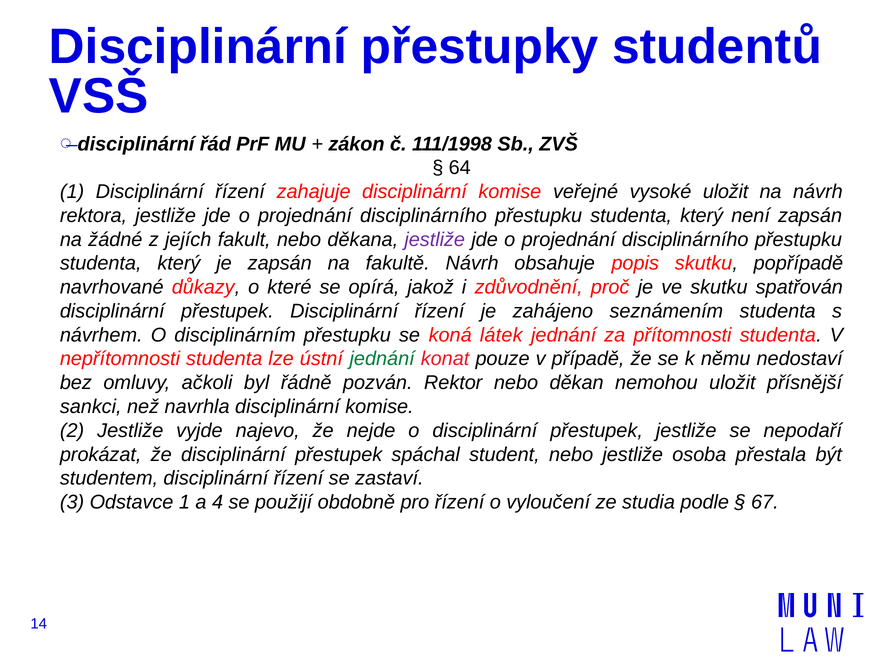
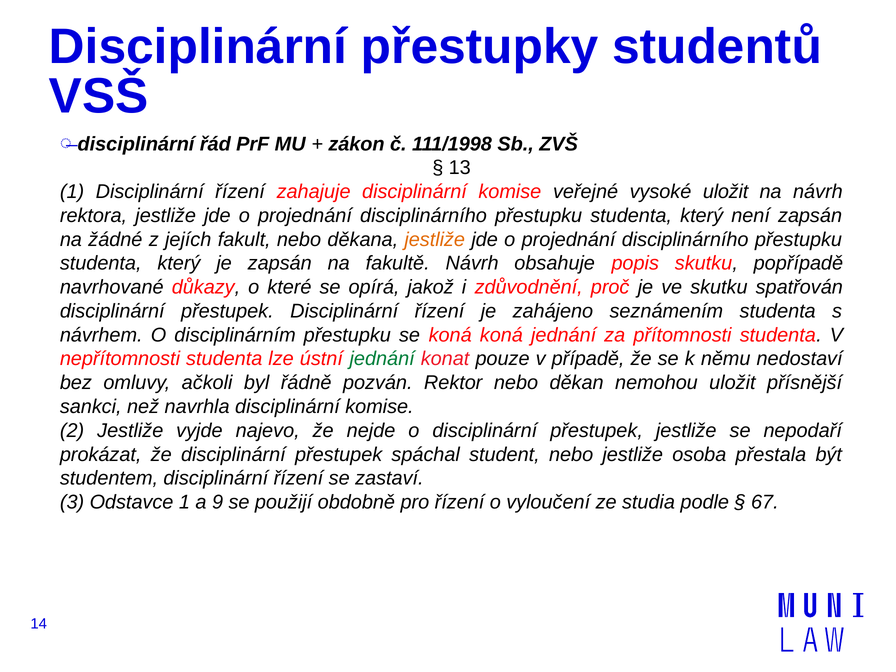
64: 64 -> 13
jestliže at (435, 239) colour: purple -> orange
koná látek: látek -> koná
4: 4 -> 9
